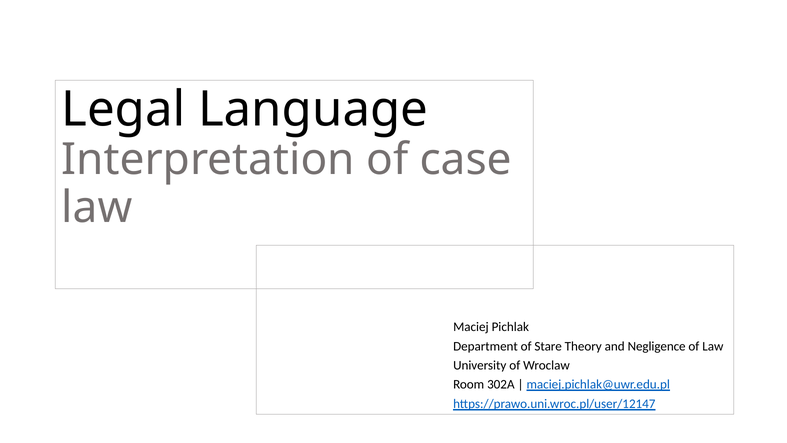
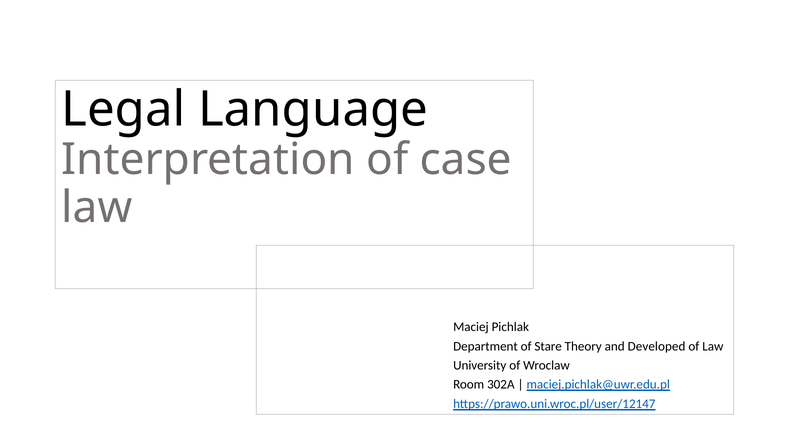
Negligence: Negligence -> Developed
